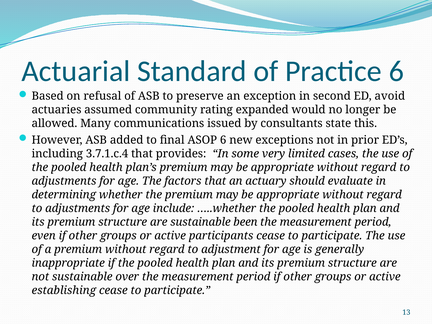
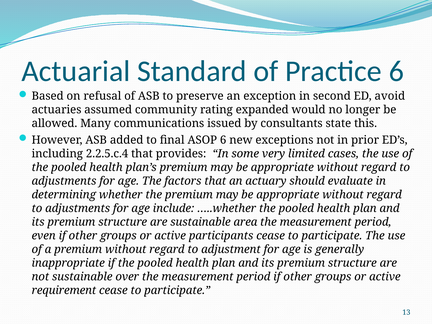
3.7.1.c.4: 3.7.1.c.4 -> 2.2.5.c.4
been: been -> area
establishing: establishing -> requirement
